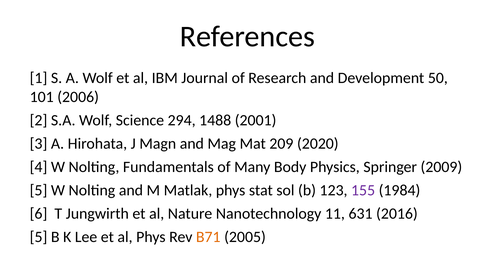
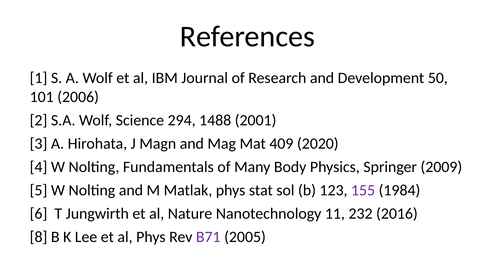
209: 209 -> 409
631: 631 -> 232
5 at (39, 237): 5 -> 8
B71 colour: orange -> purple
